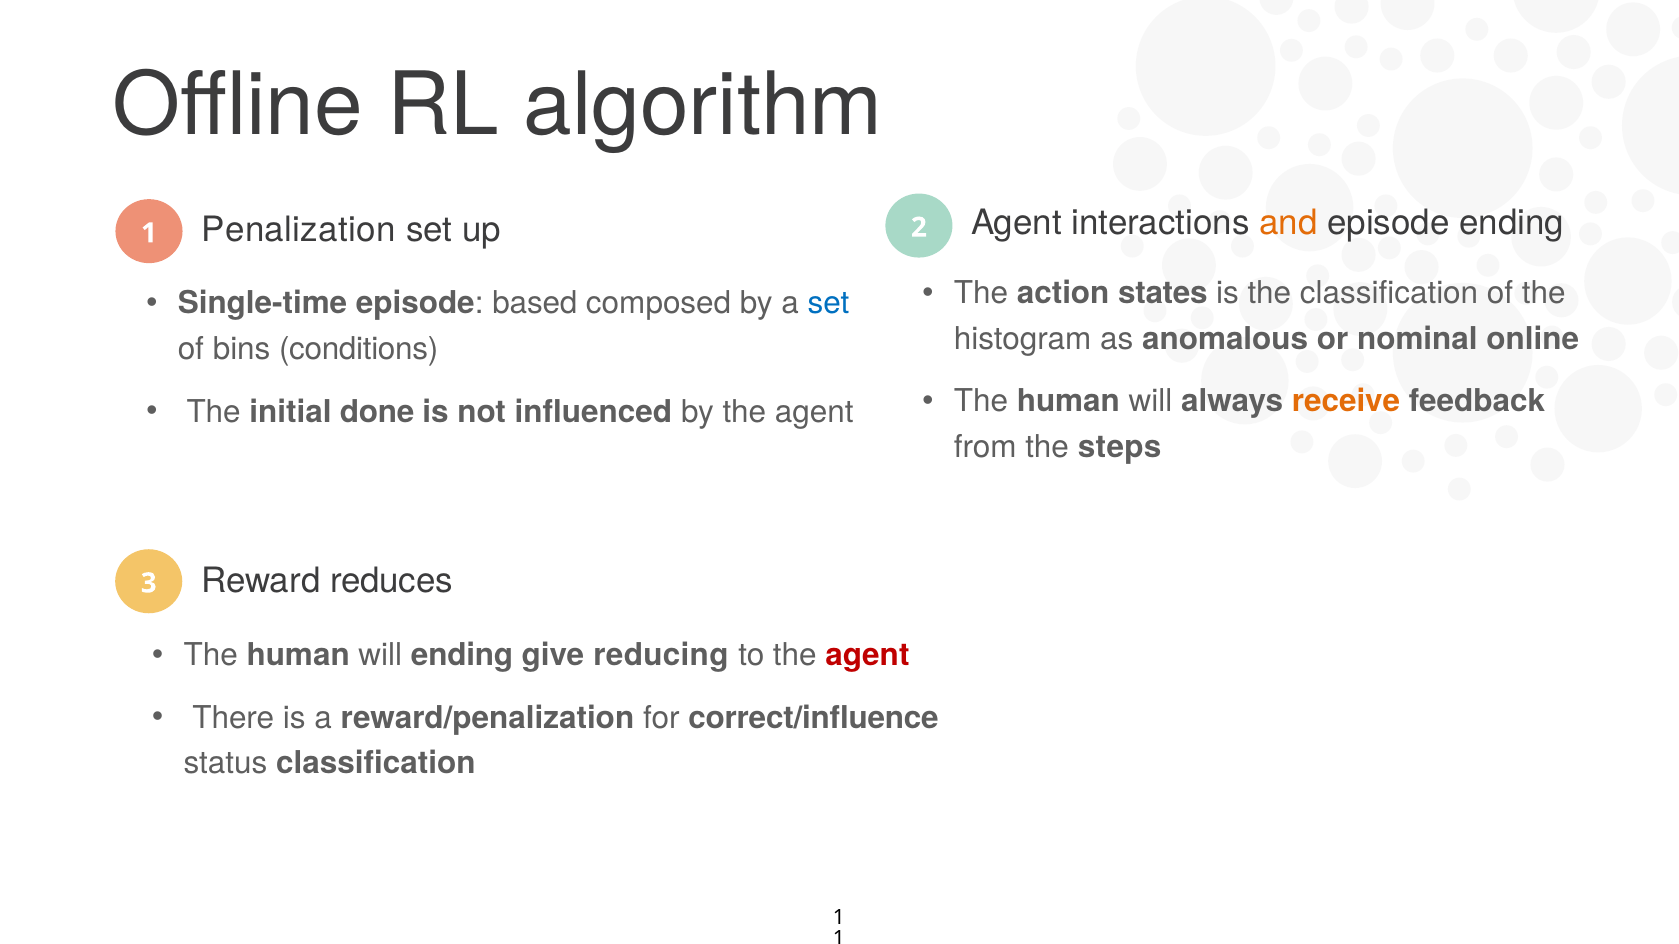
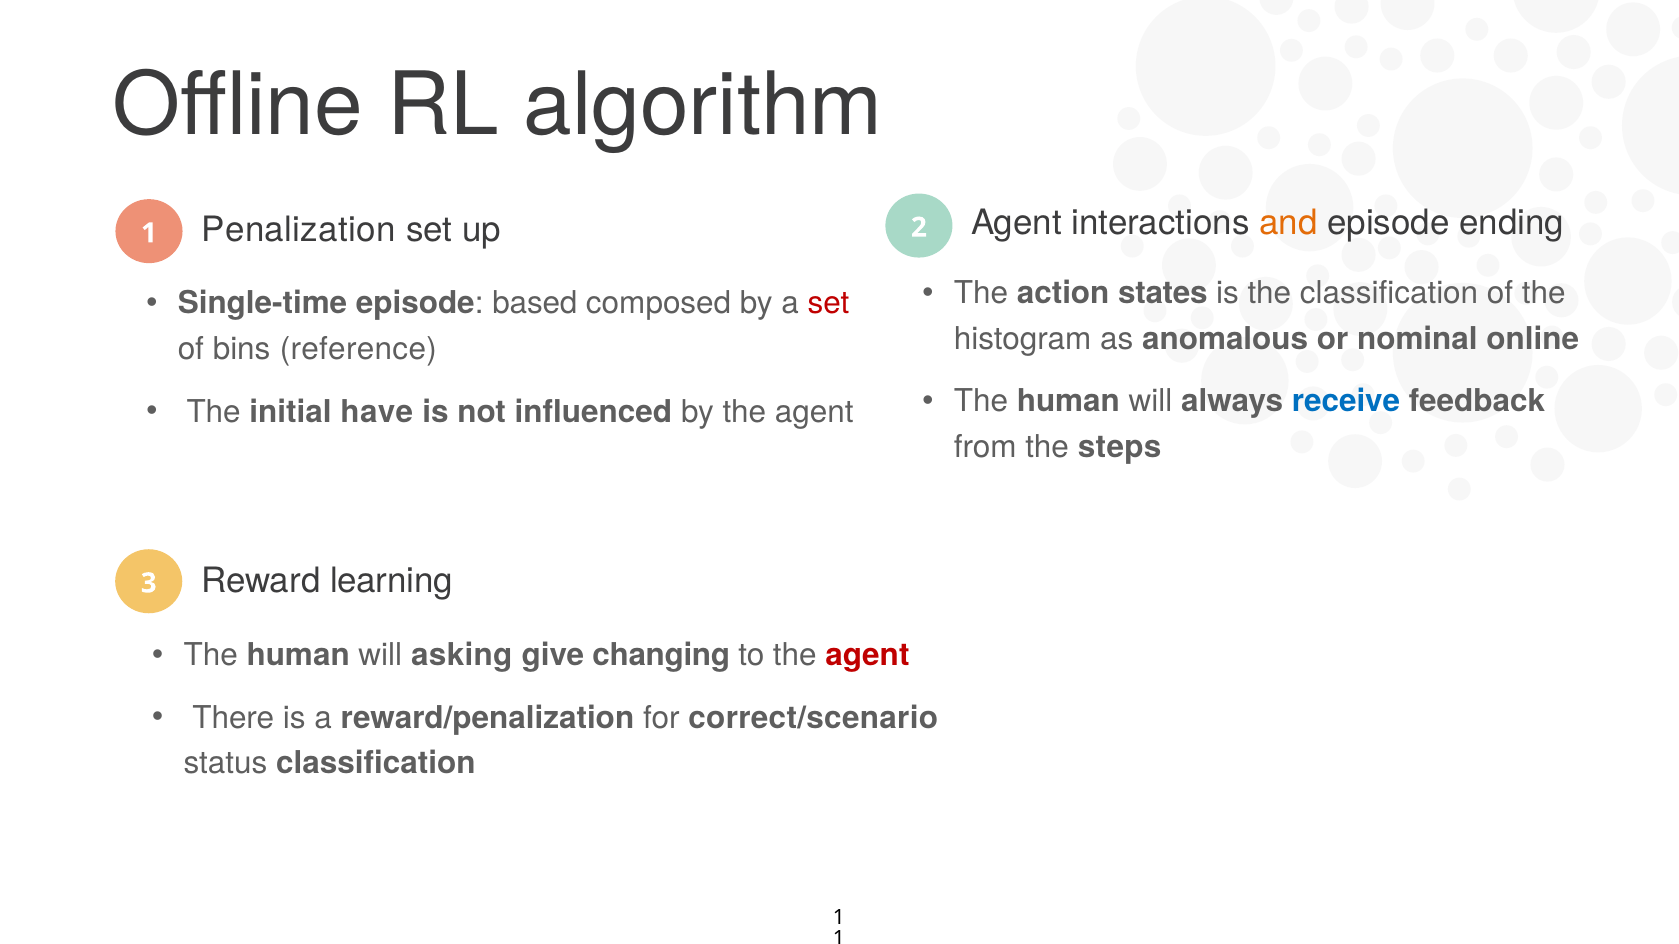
set at (829, 304) colour: blue -> red
conditions: conditions -> reference
receive colour: orange -> blue
done: done -> have
reduces: reduces -> learning
will ending: ending -> asking
reducing: reducing -> changing
correct/influence: correct/influence -> correct/scenario
